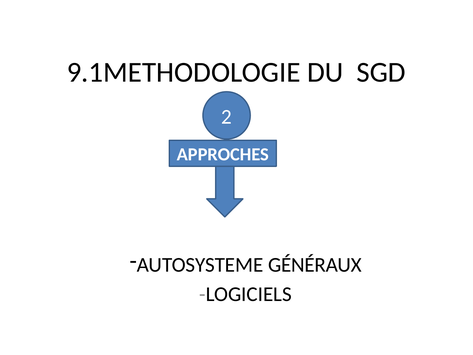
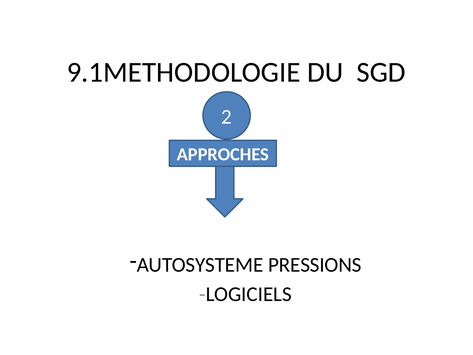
GÉNÉRAUX: GÉNÉRAUX -> PRESSIONS
